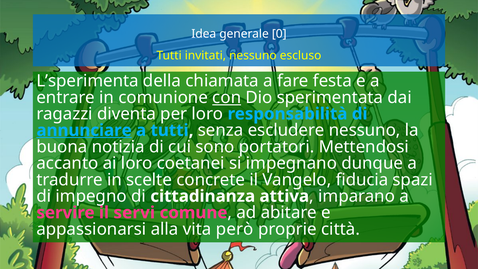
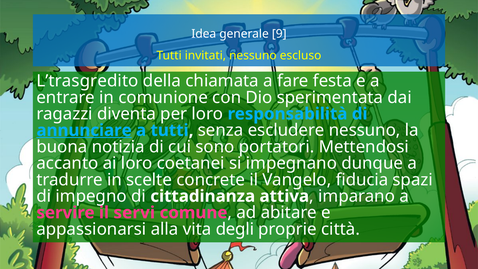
0: 0 -> 9
L’sperimenta: L’sperimenta -> L’trasgredito
con underline: present -> none
però: però -> degli
